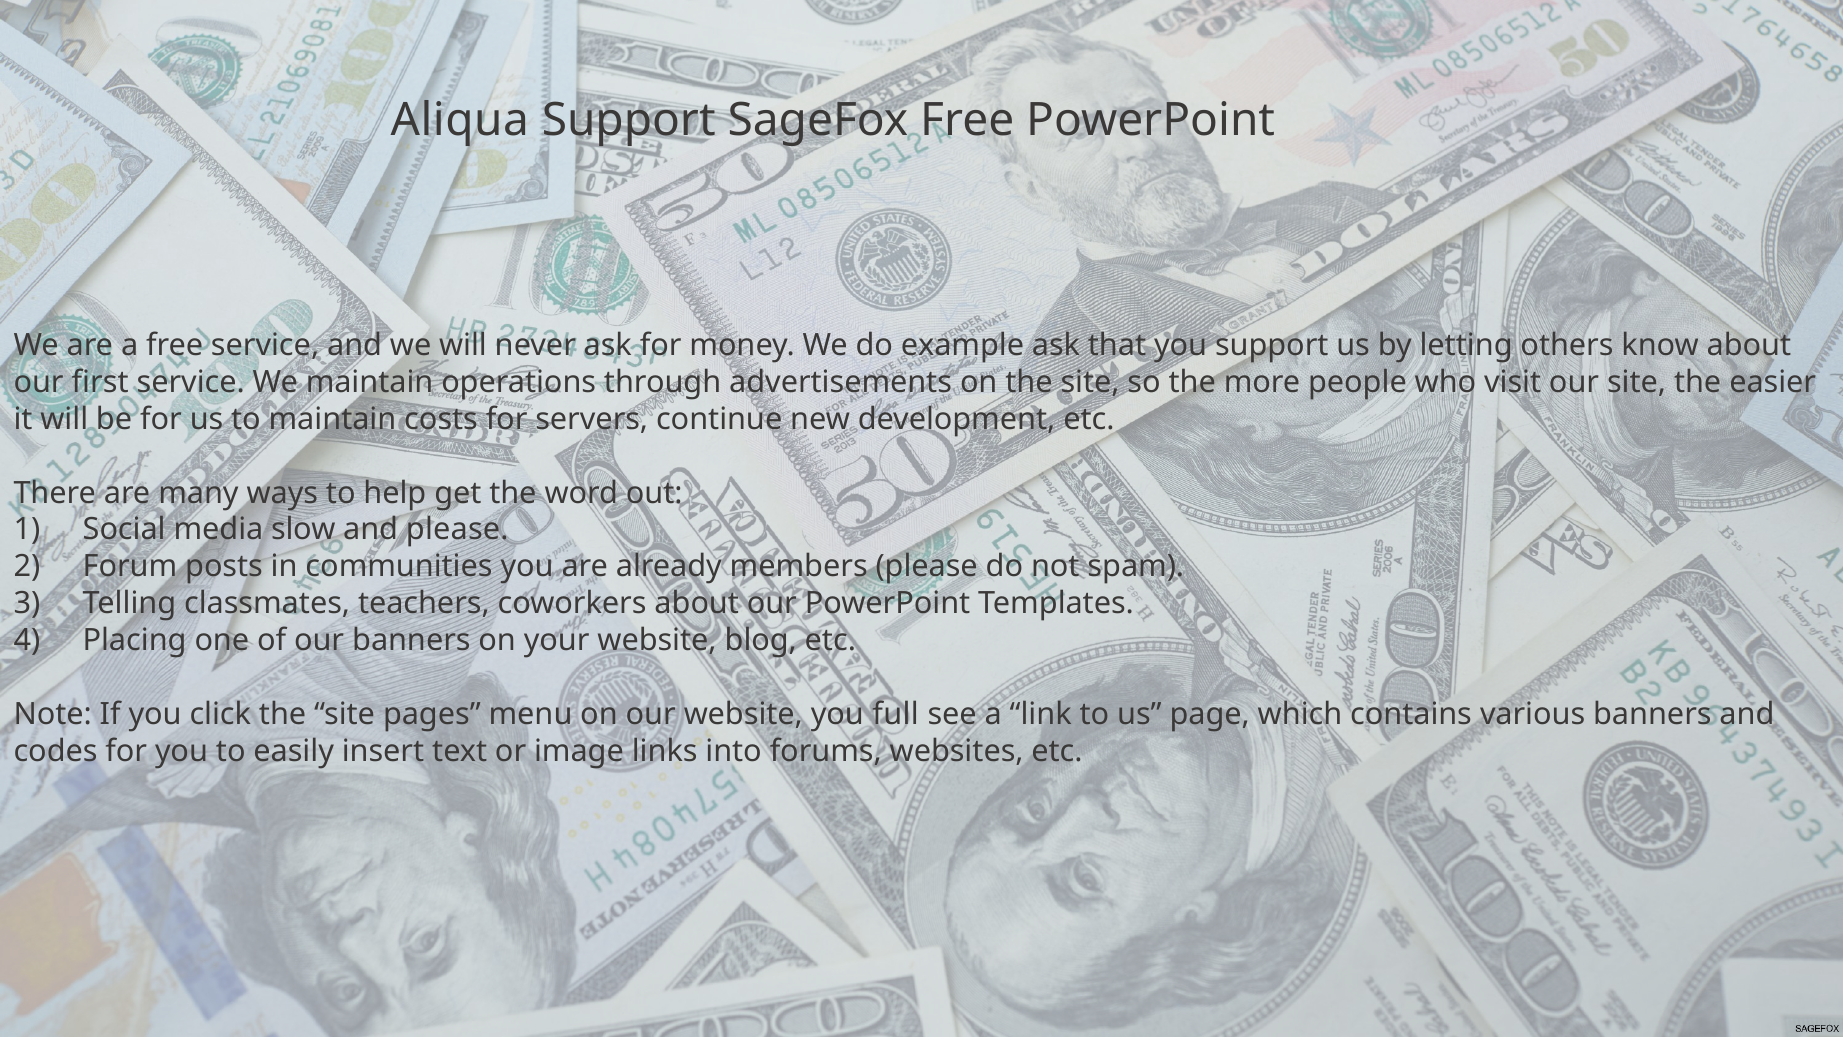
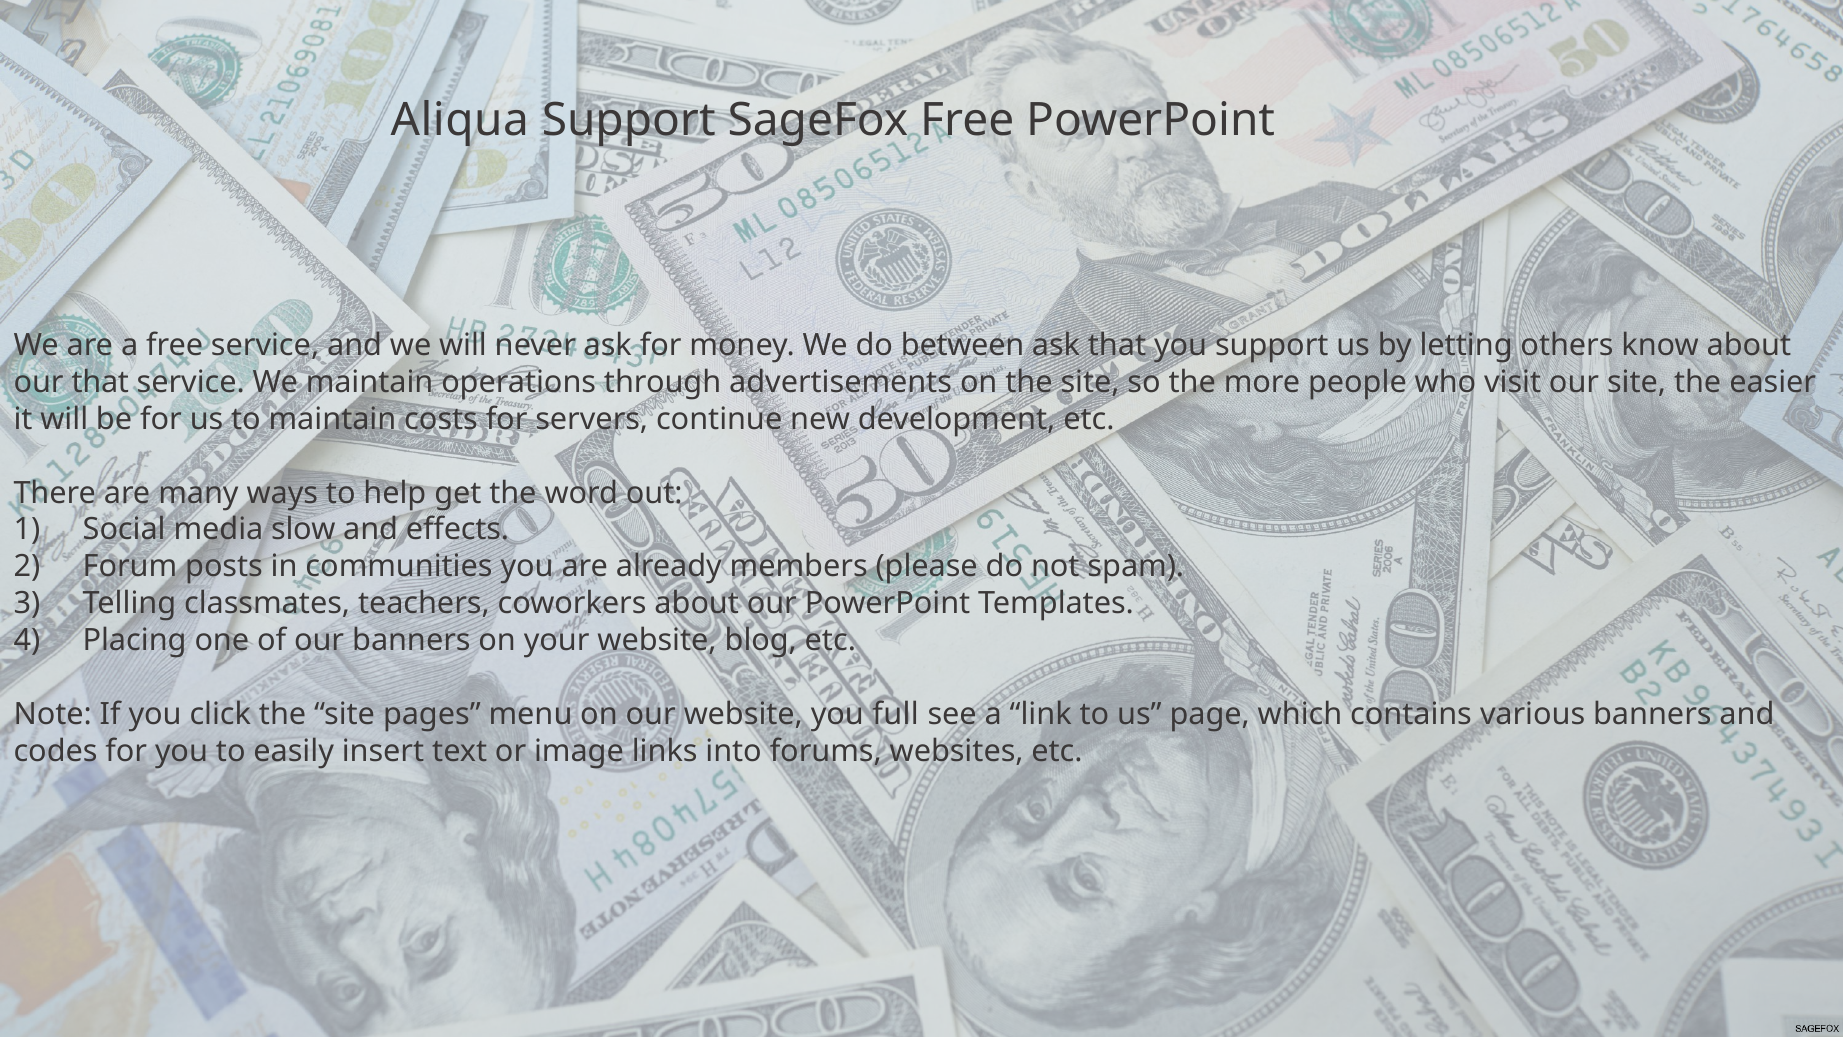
example: example -> between
our first: first -> that
and please: please -> effects
